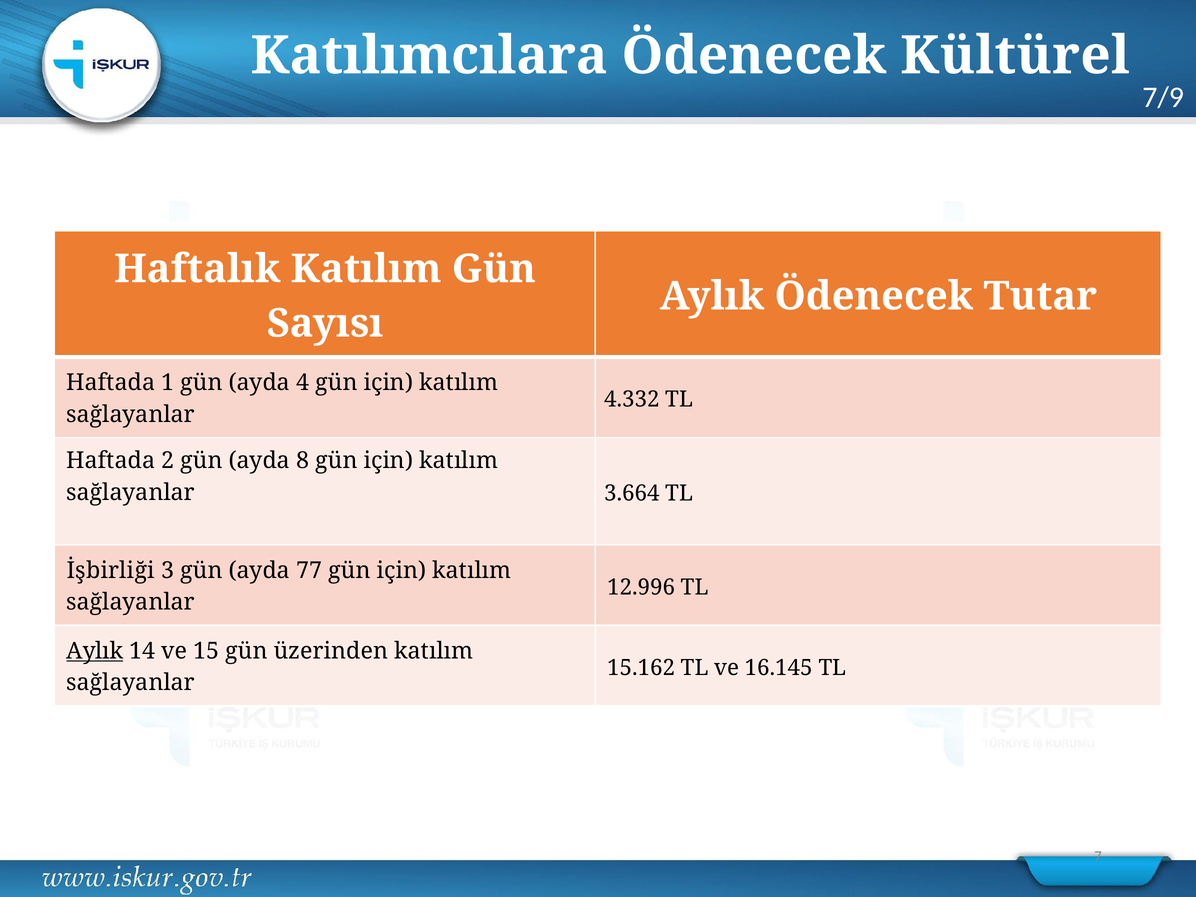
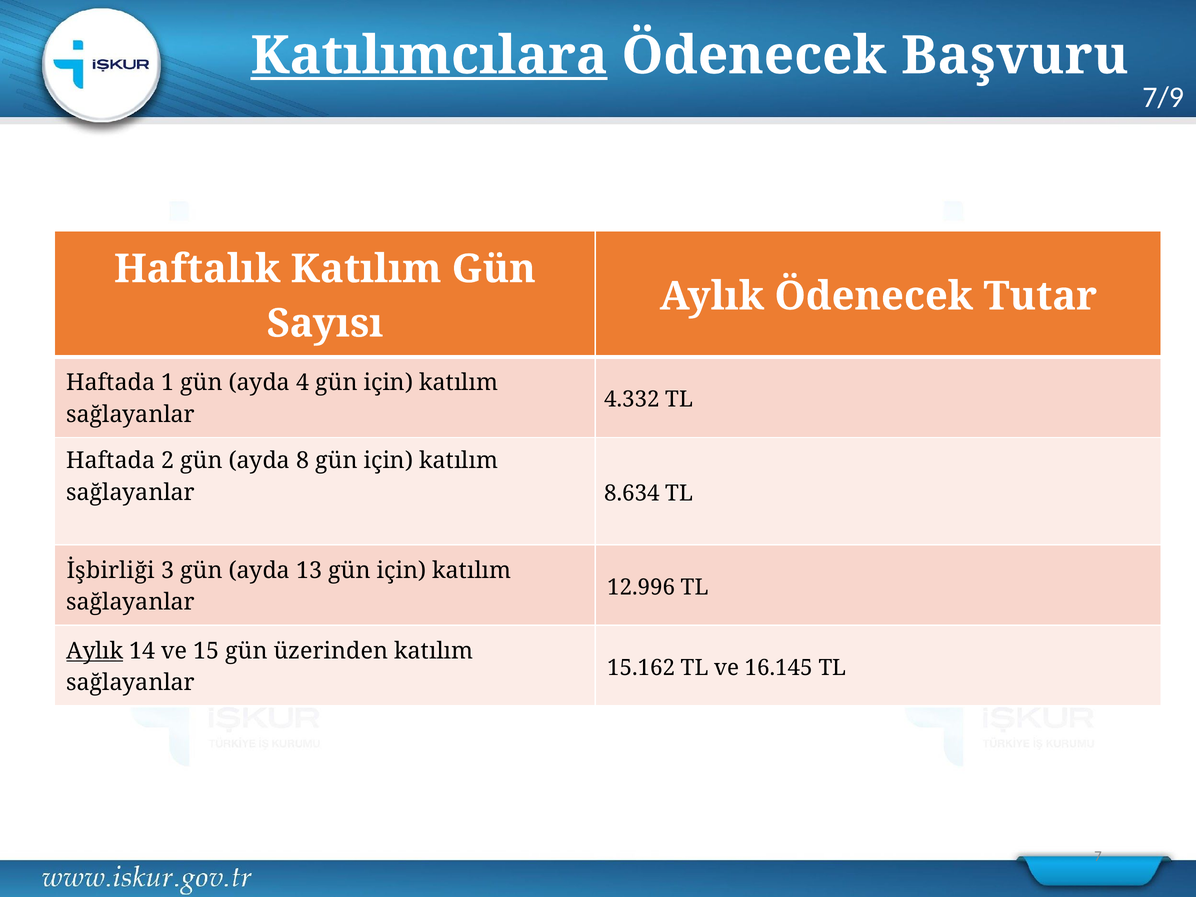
Katılımcılara underline: none -> present
Kültürel: Kültürel -> Başvuru
3.664: 3.664 -> 8.634
77: 77 -> 13
